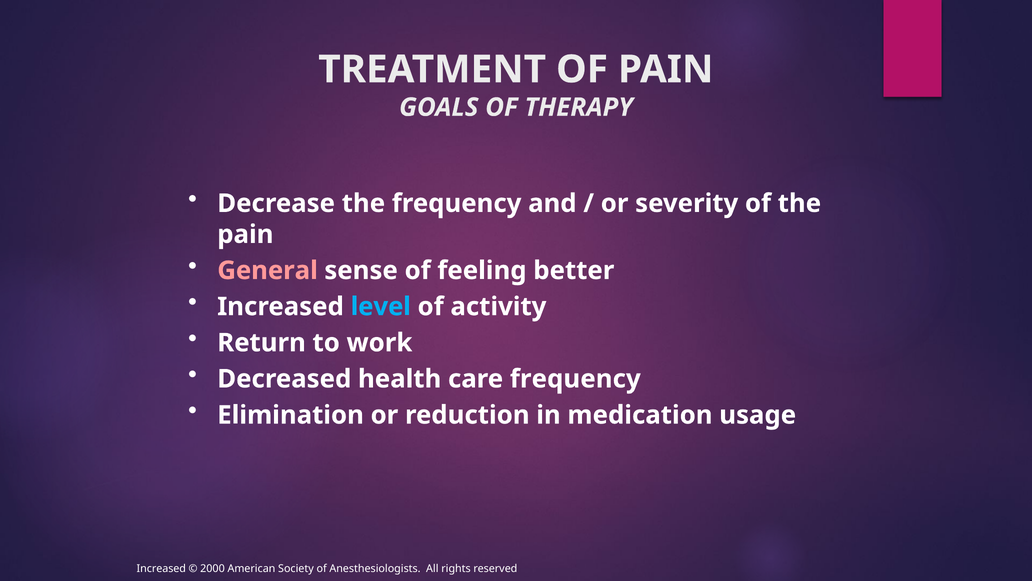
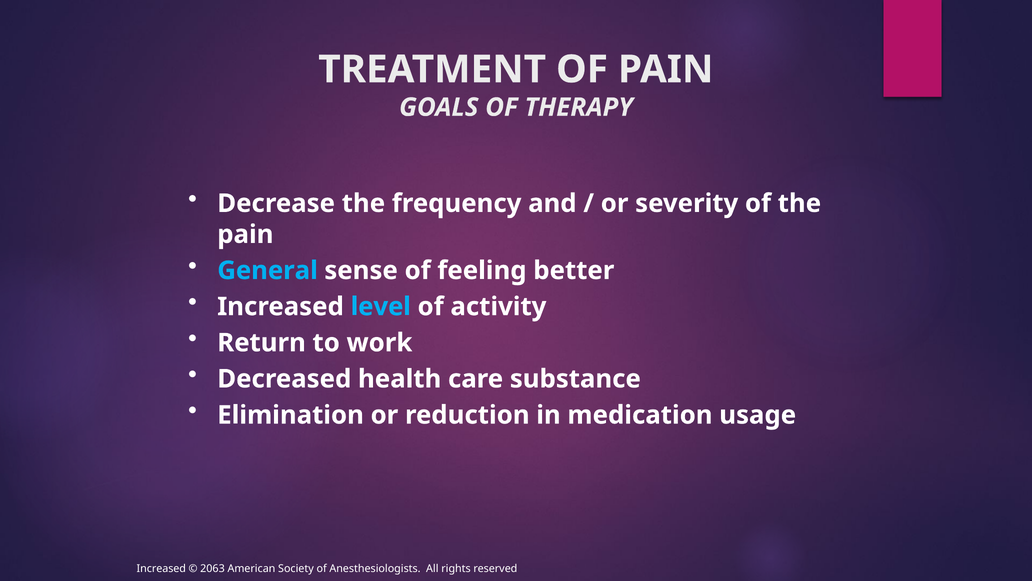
General colour: pink -> light blue
care frequency: frequency -> substance
2000: 2000 -> 2063
